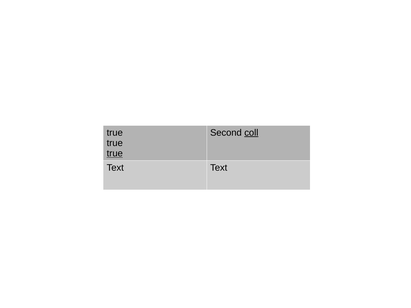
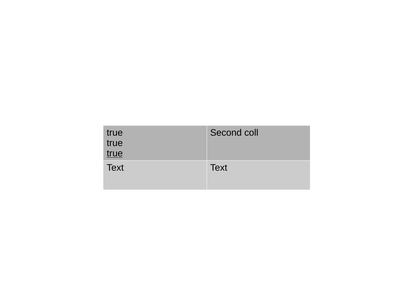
coll underline: present -> none
